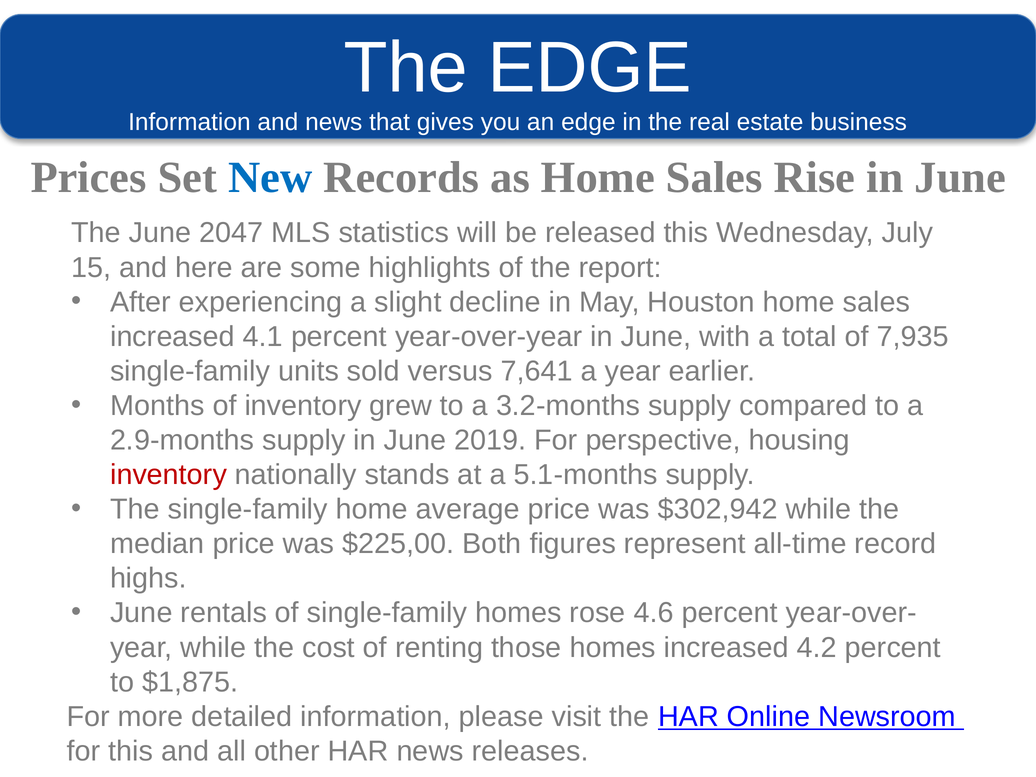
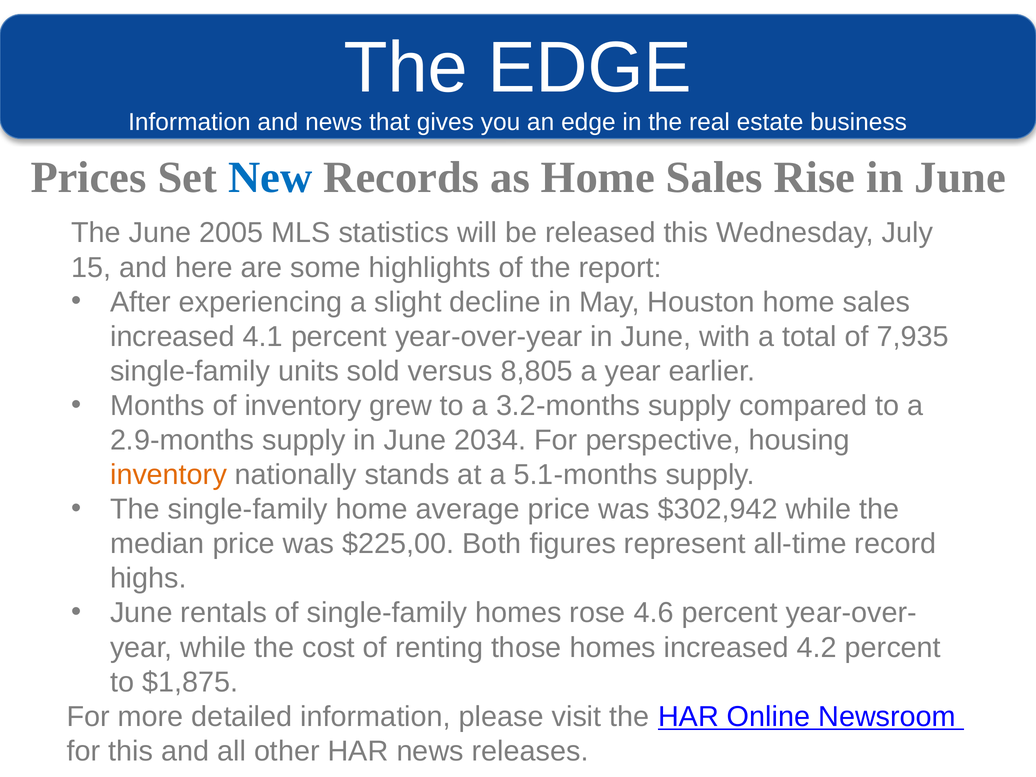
2047: 2047 -> 2005
7,641: 7,641 -> 8,805
2019: 2019 -> 2034
inventory at (169, 475) colour: red -> orange
